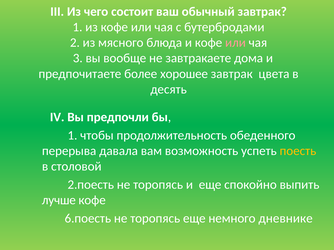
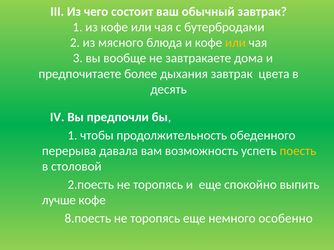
или at (235, 43) colour: pink -> yellow
хорошее: хорошее -> дыхания
6.поесть: 6.поесть -> 8.поесть
дневнике: дневнике -> особенно
